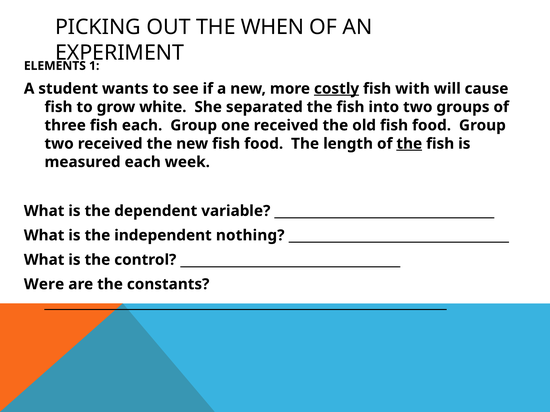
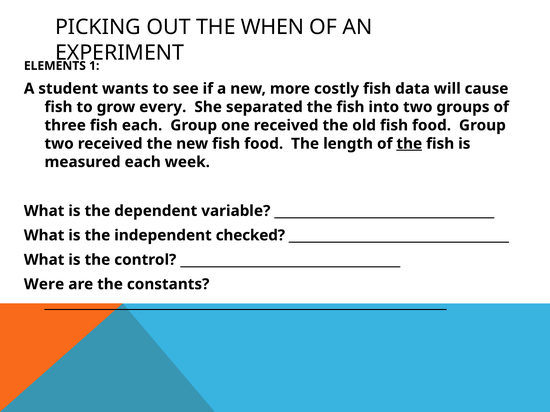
costly underline: present -> none
with: with -> data
white: white -> every
nothing: nothing -> checked
